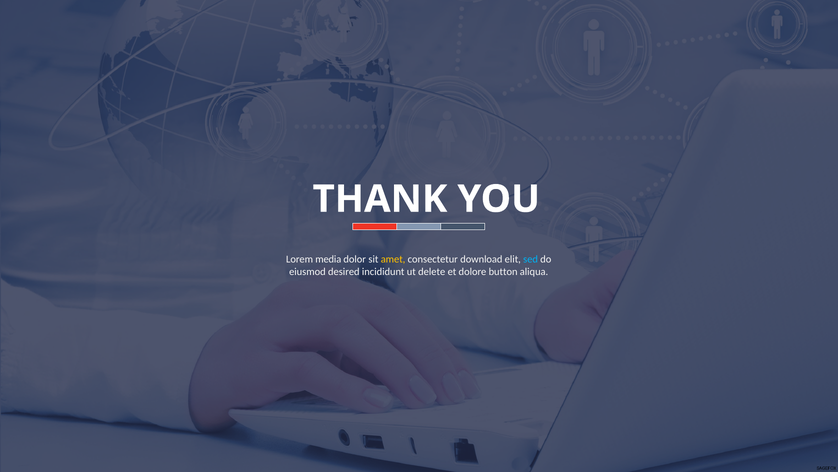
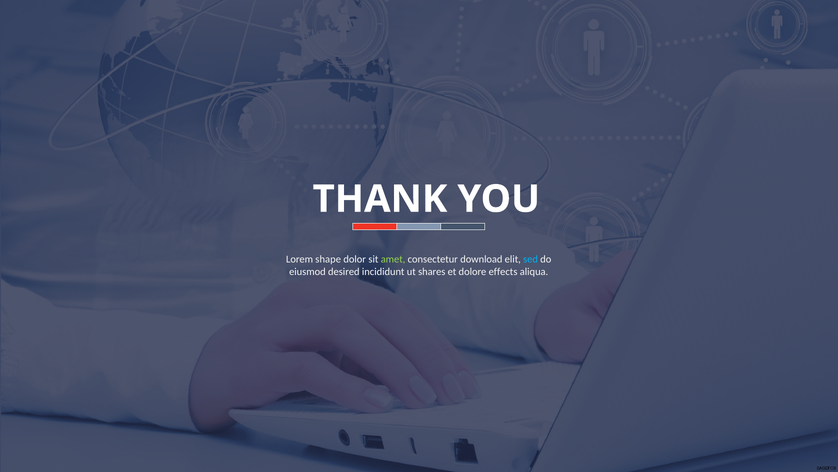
media: media -> shape
amet colour: yellow -> light green
delete: delete -> shares
button: button -> effects
